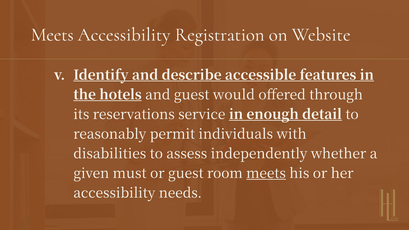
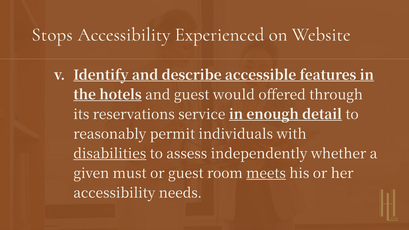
Meets at (52, 34): Meets -> Stops
Registration: Registration -> Experienced
disabilities underline: none -> present
